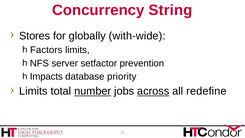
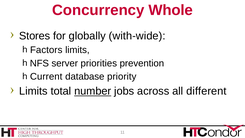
String: String -> Whole
setfactor: setfactor -> priorities
Impacts: Impacts -> Current
across underline: present -> none
redefine: redefine -> different
